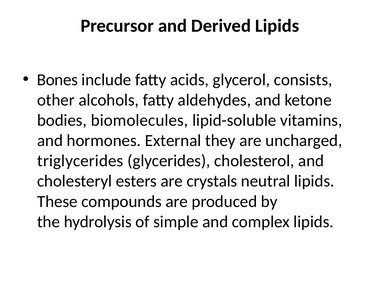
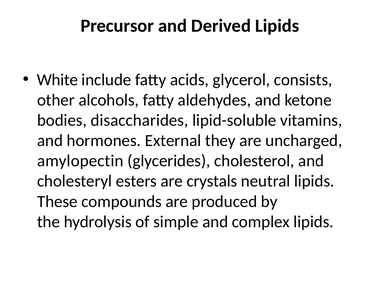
Bones: Bones -> White
biomolecules: biomolecules -> disaccharides
triglycerides: triglycerides -> amylopectin
